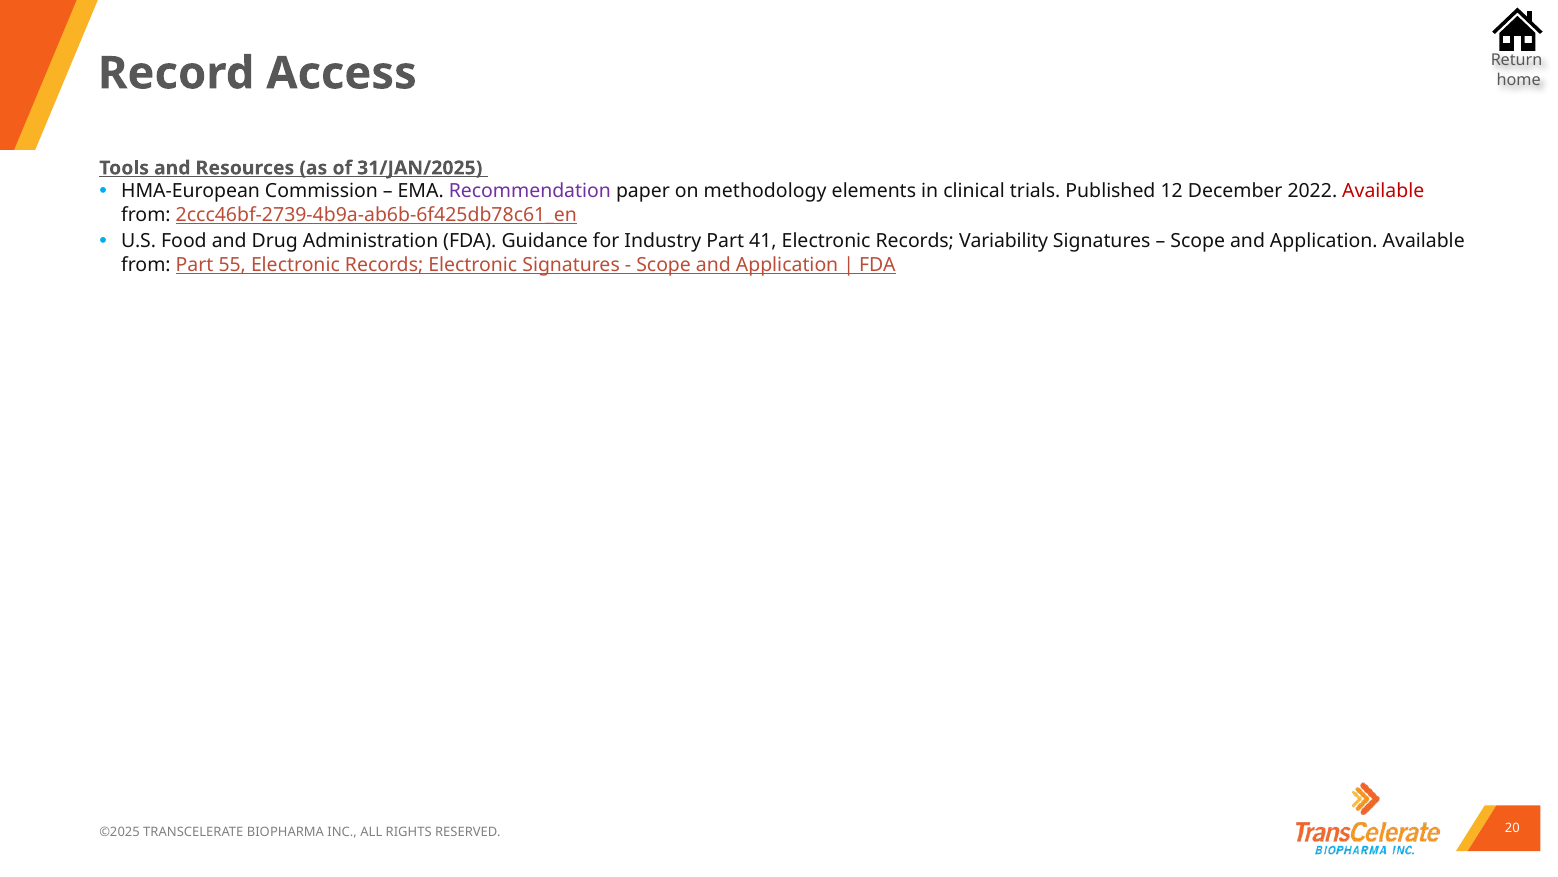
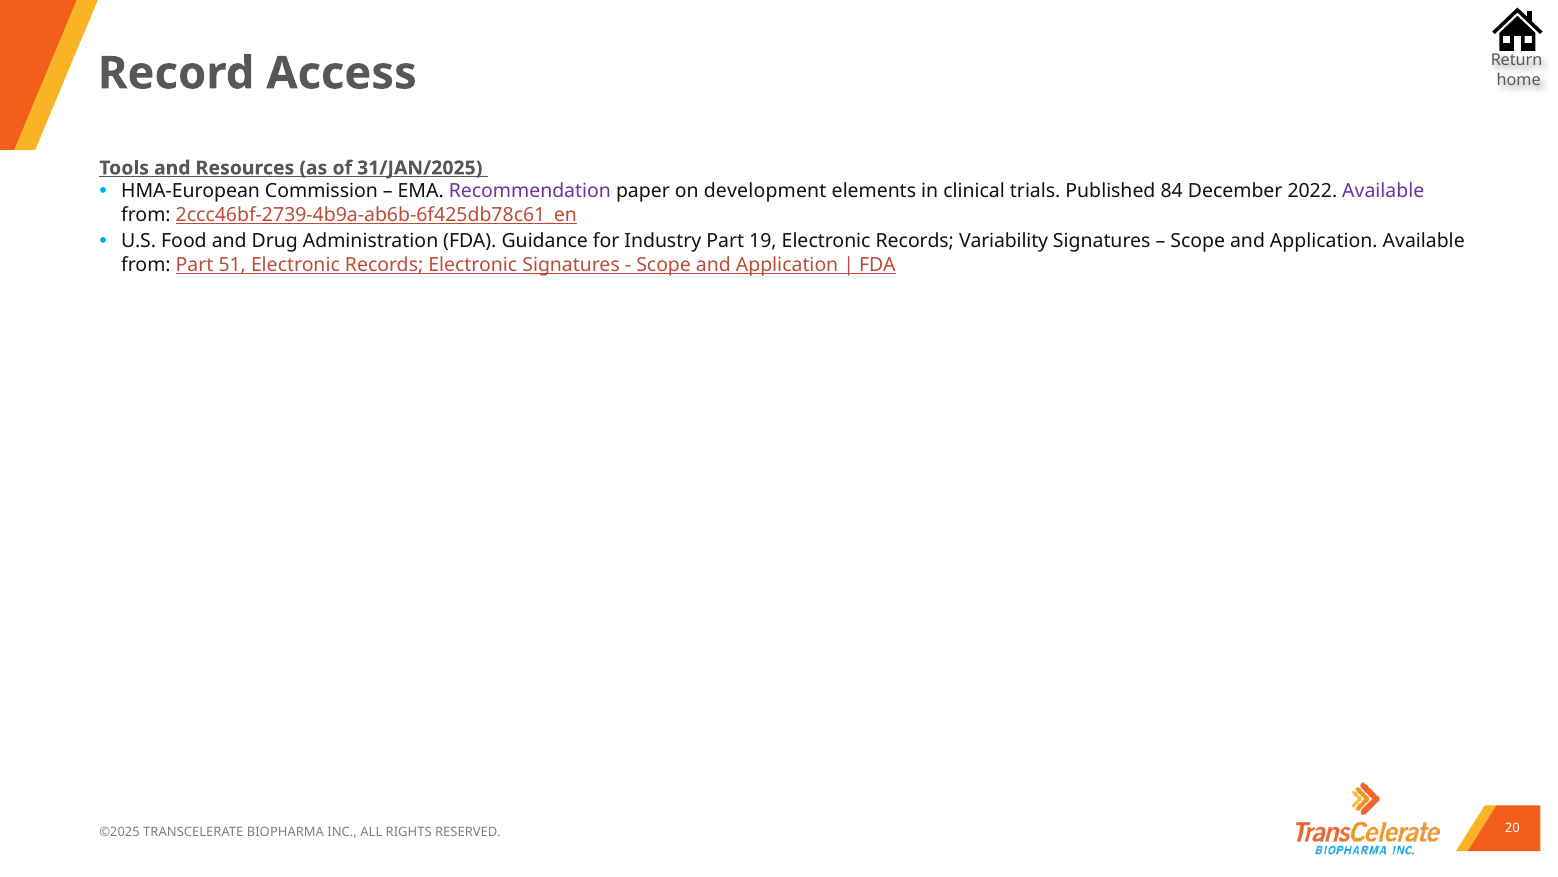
methodology: methodology -> development
12: 12 -> 84
Available at (1383, 191) colour: red -> purple
41: 41 -> 19
55: 55 -> 51
